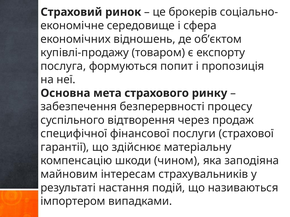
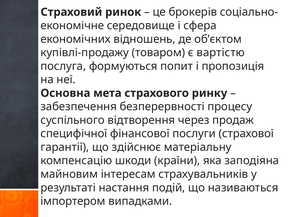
експорту: експорту -> вартістю
чином: чином -> країни
